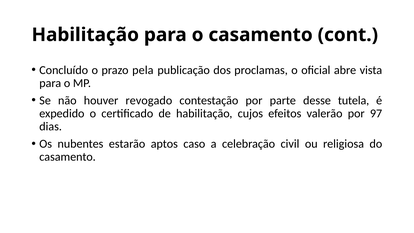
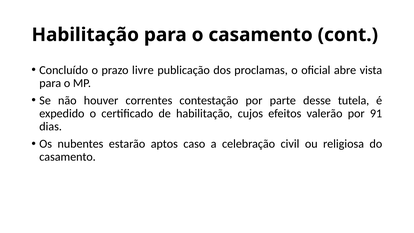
pela: pela -> livre
revogado: revogado -> correntes
97: 97 -> 91
